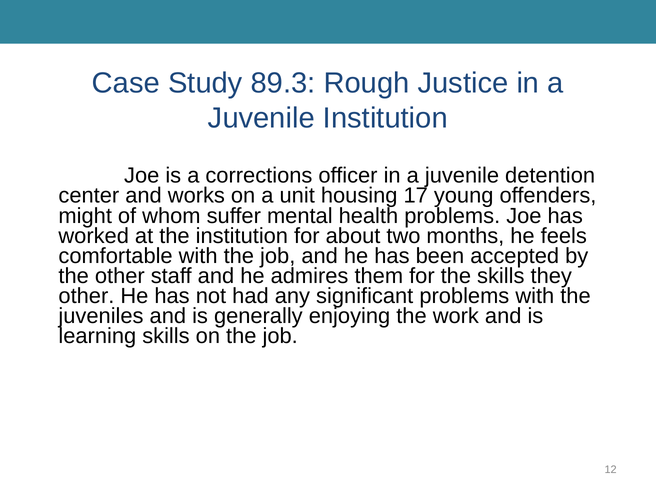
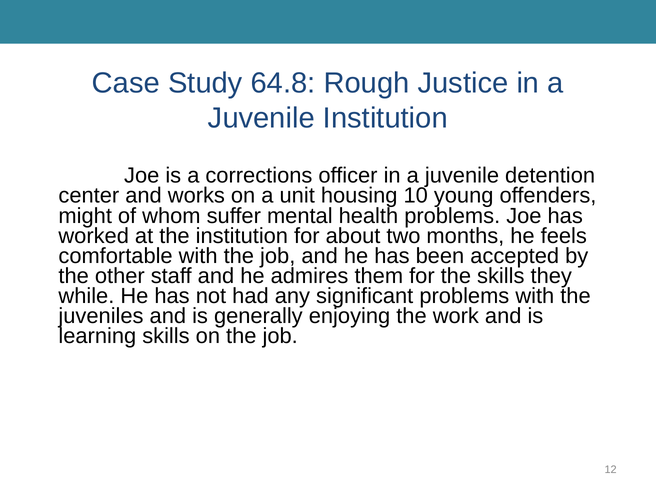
89.3: 89.3 -> 64.8
17: 17 -> 10
other at (86, 296): other -> while
